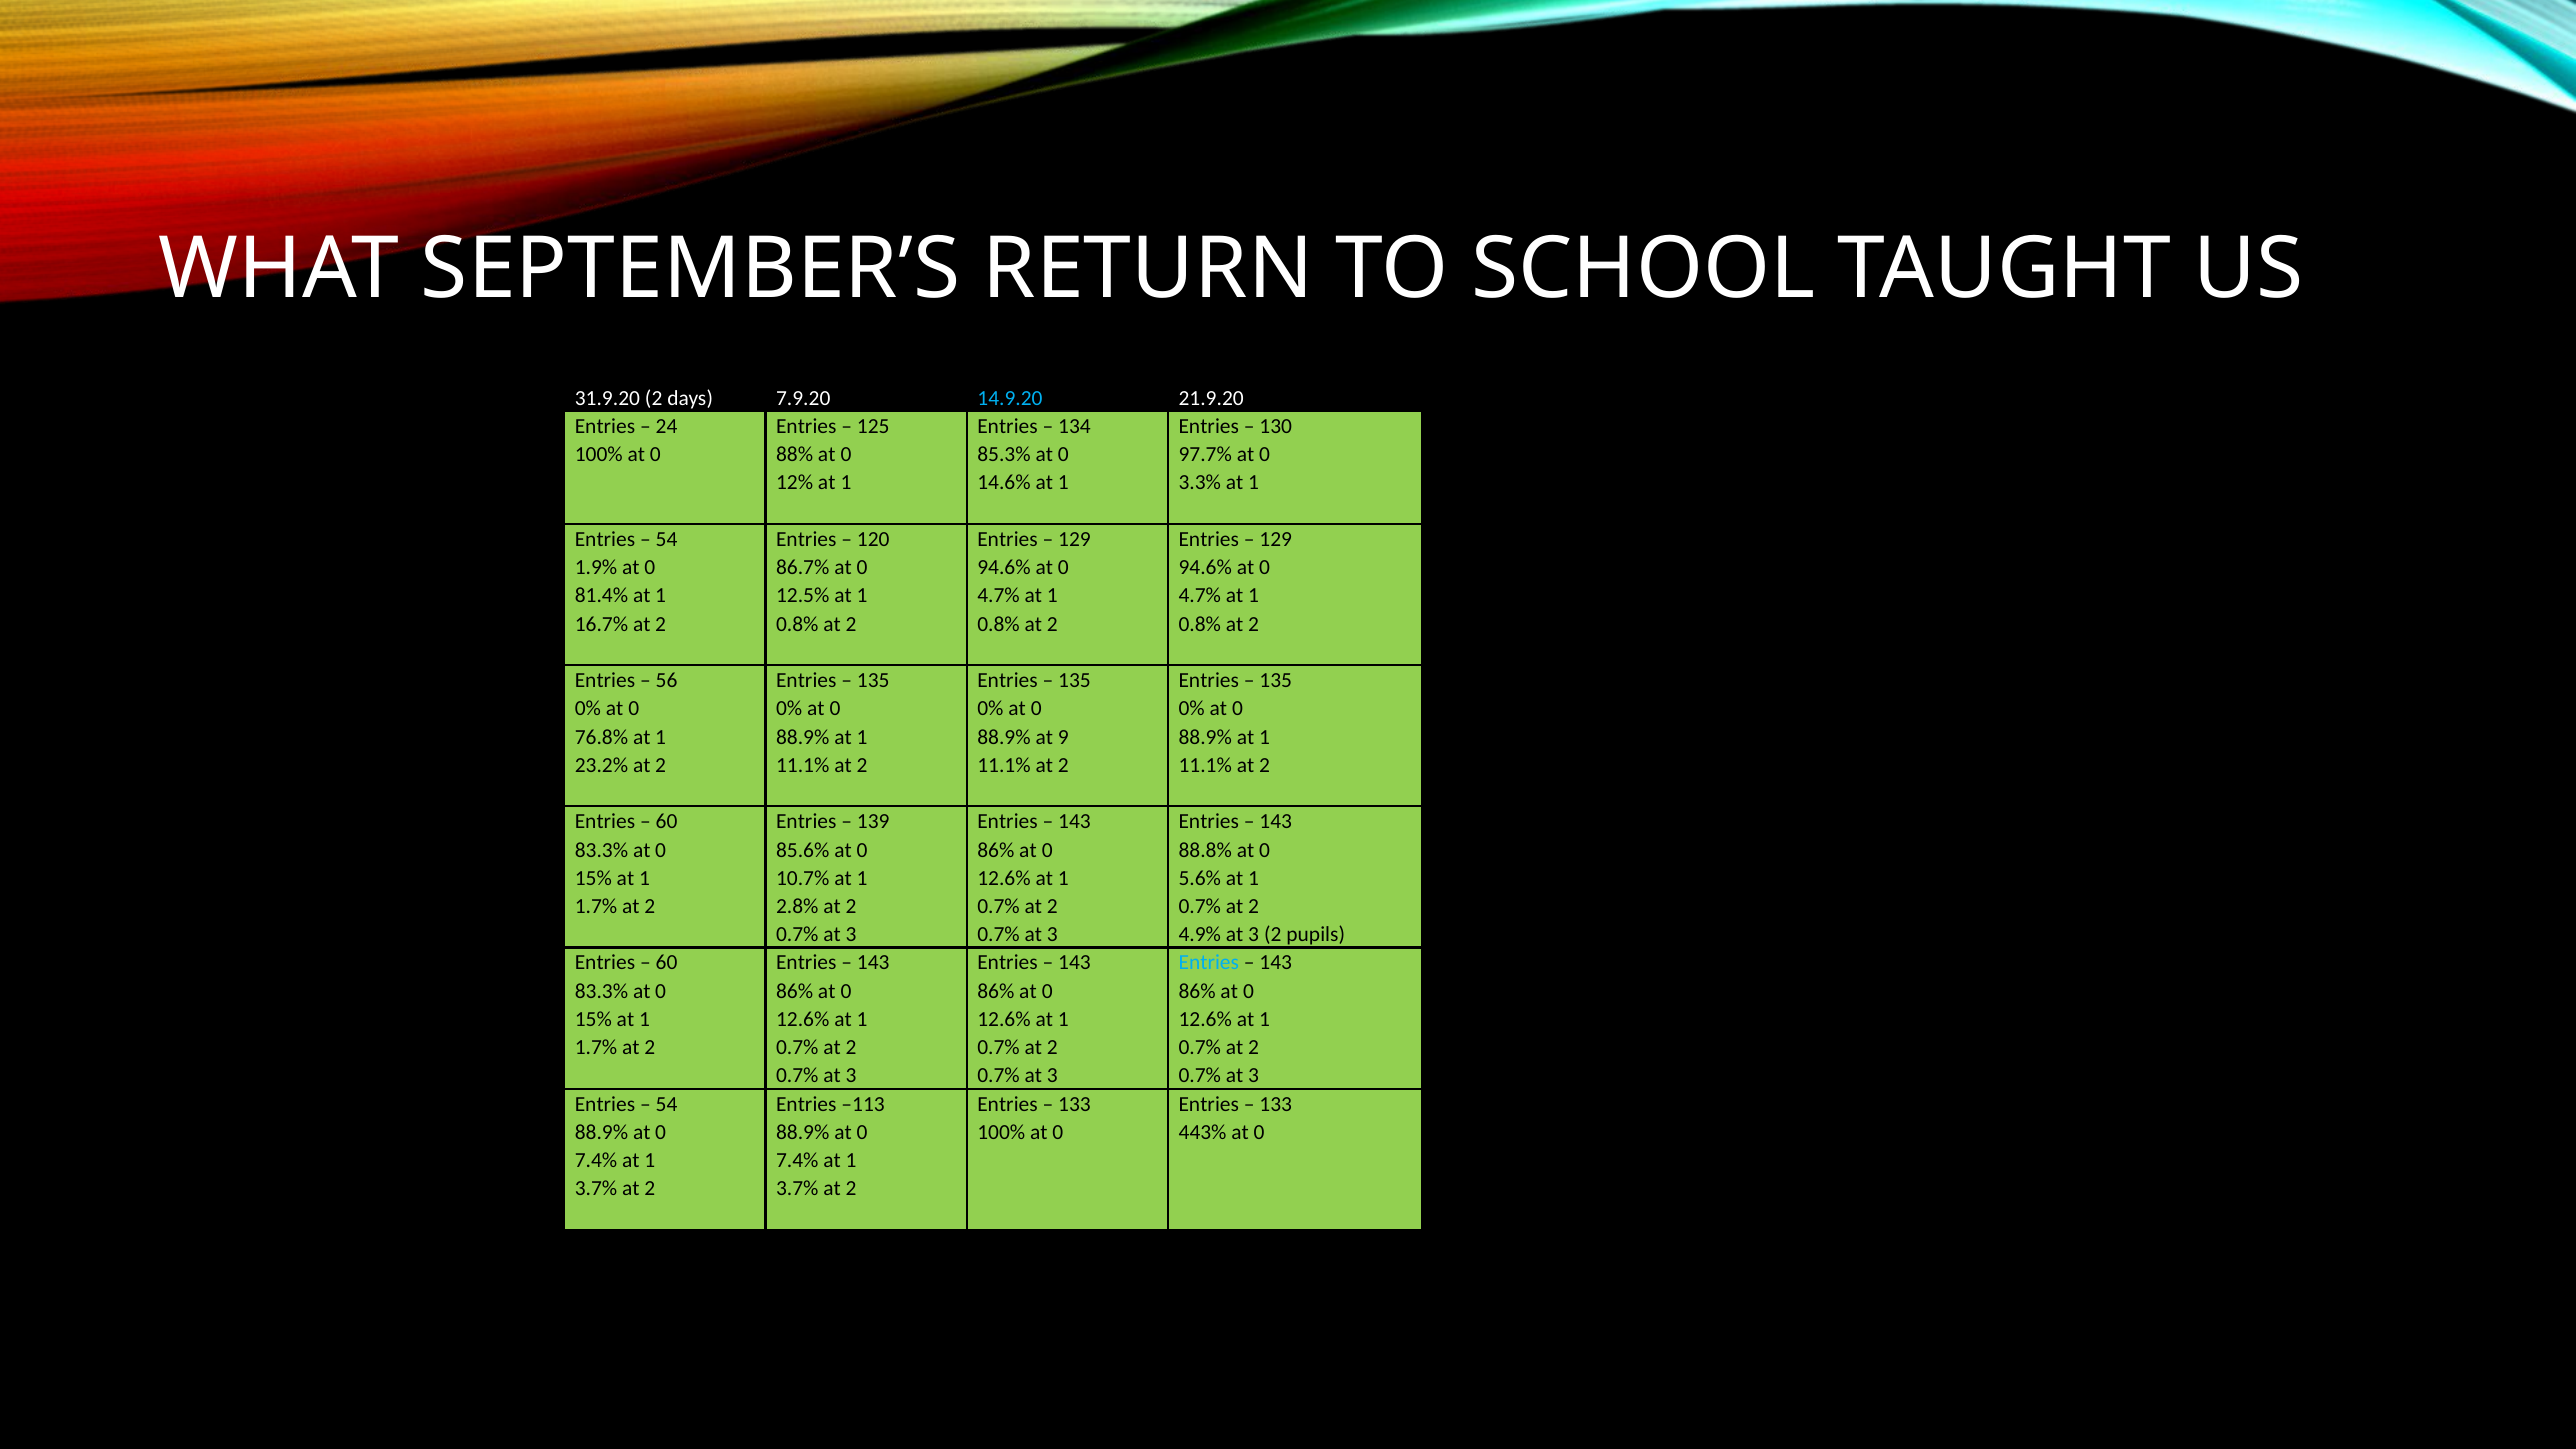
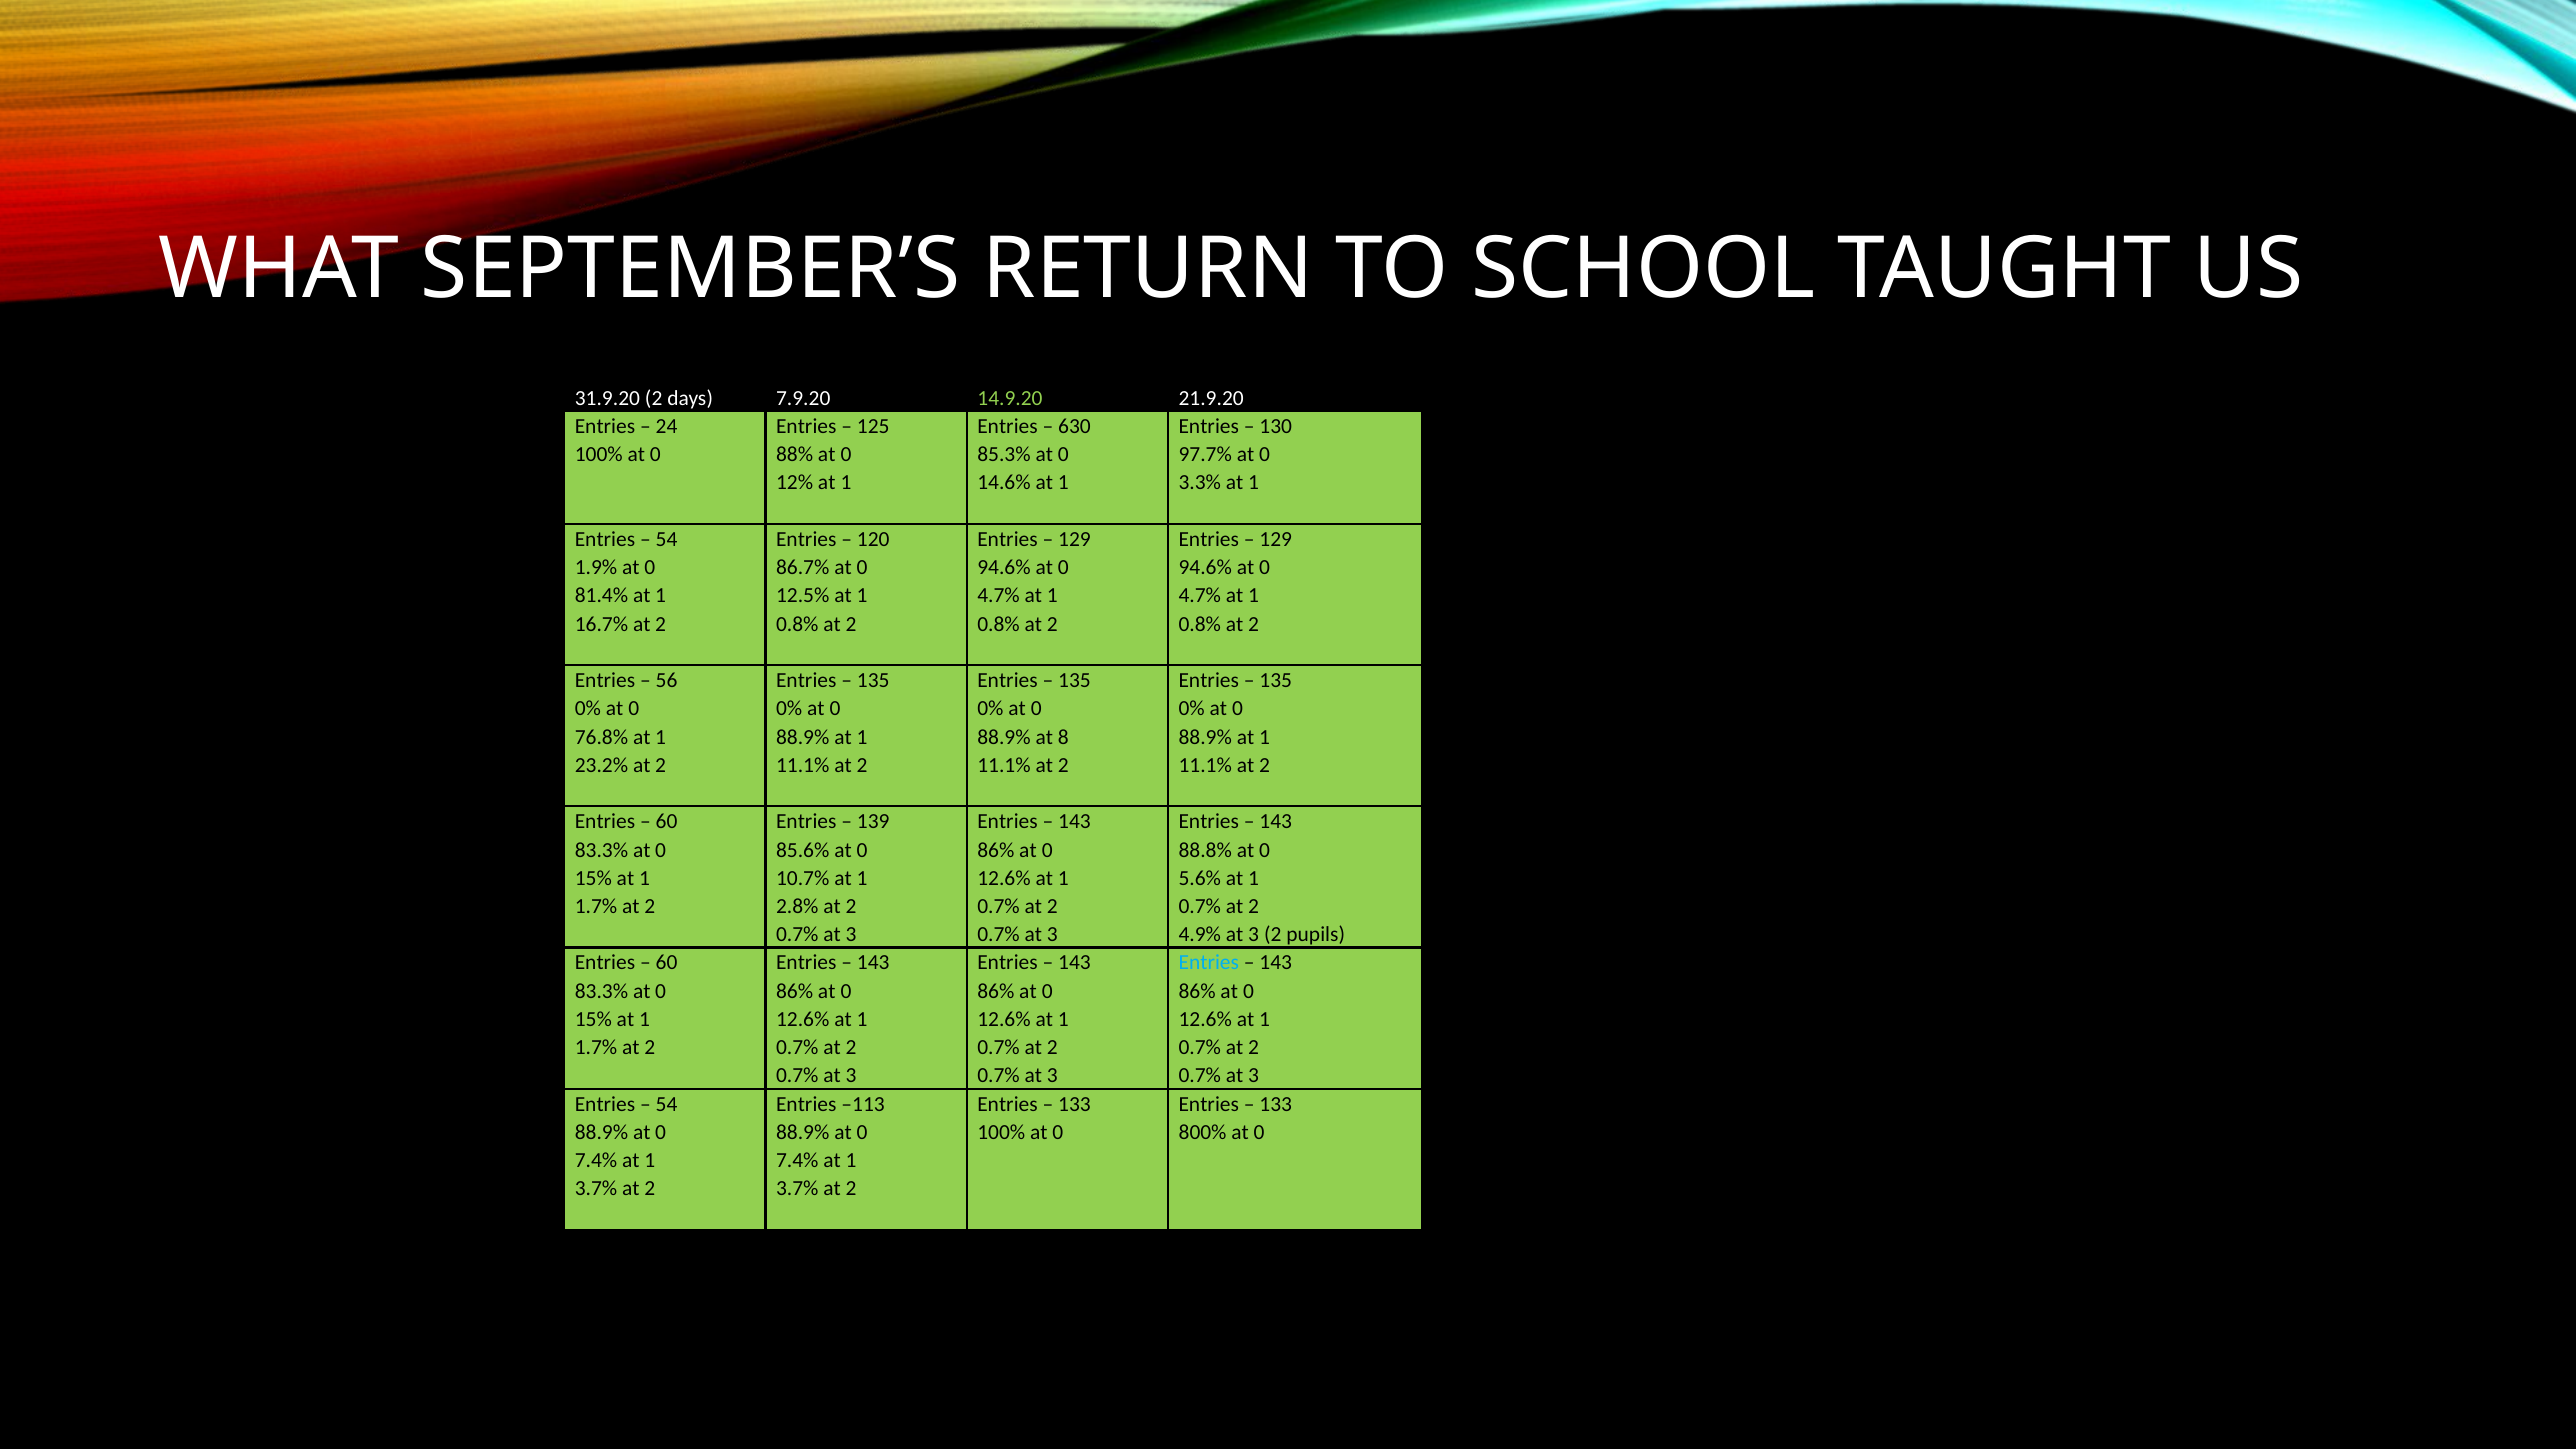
14.9.20 colour: light blue -> light green
134: 134 -> 630
9: 9 -> 8
443%: 443% -> 800%
